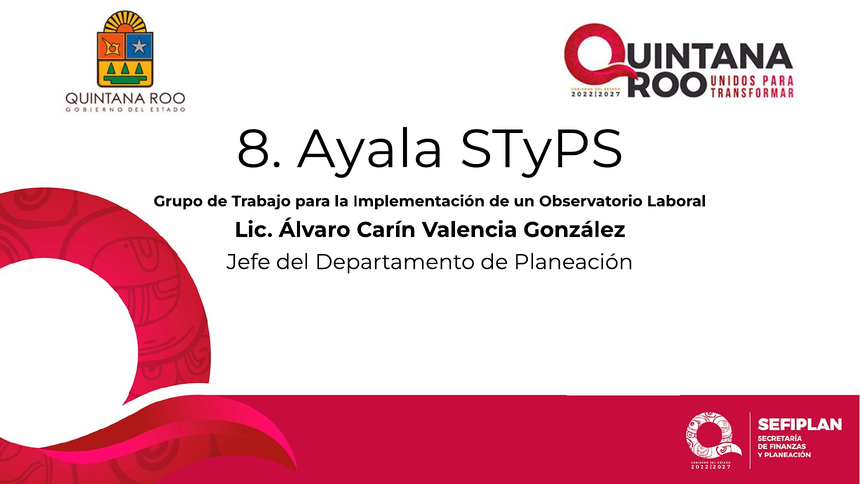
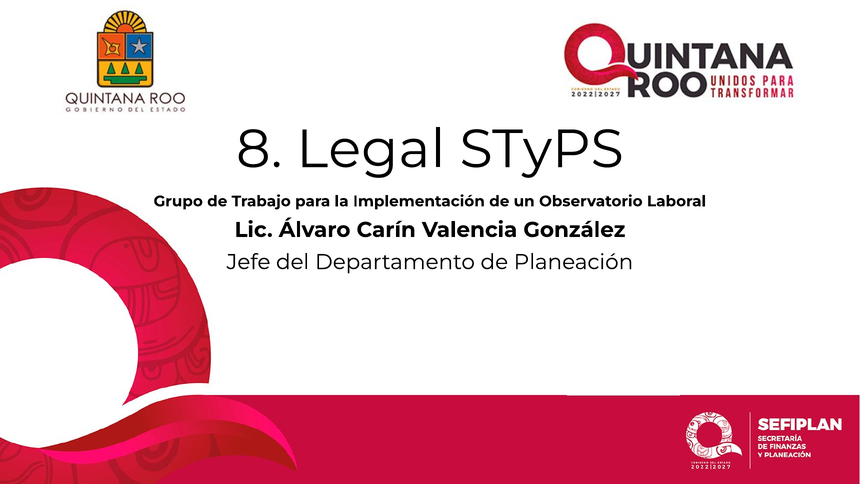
Ayala: Ayala -> Legal
